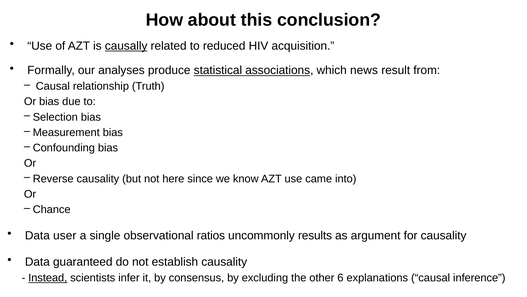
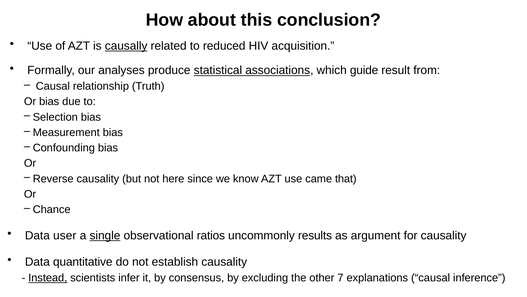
news: news -> guide
into: into -> that
single underline: none -> present
guaranteed: guaranteed -> quantitative
6: 6 -> 7
